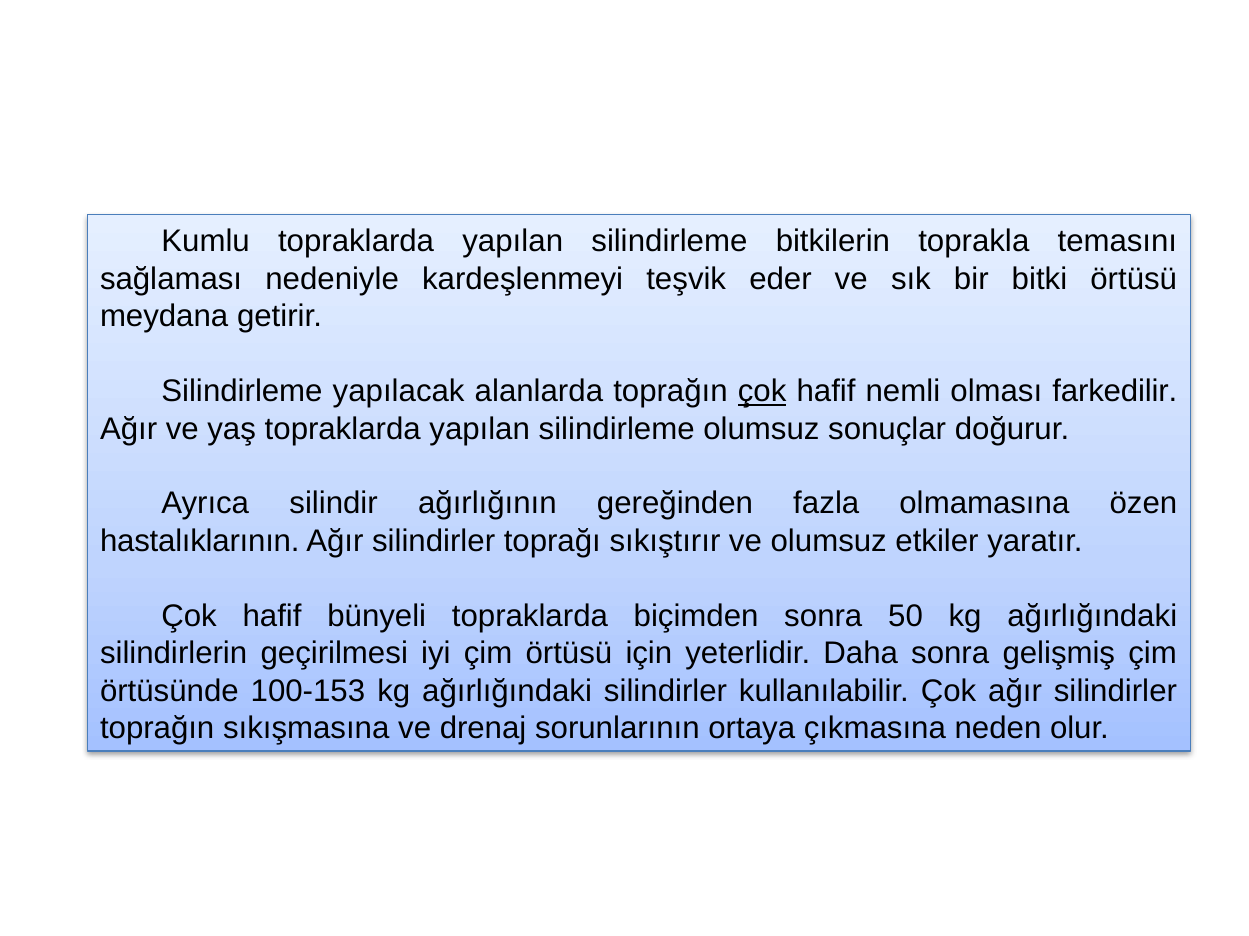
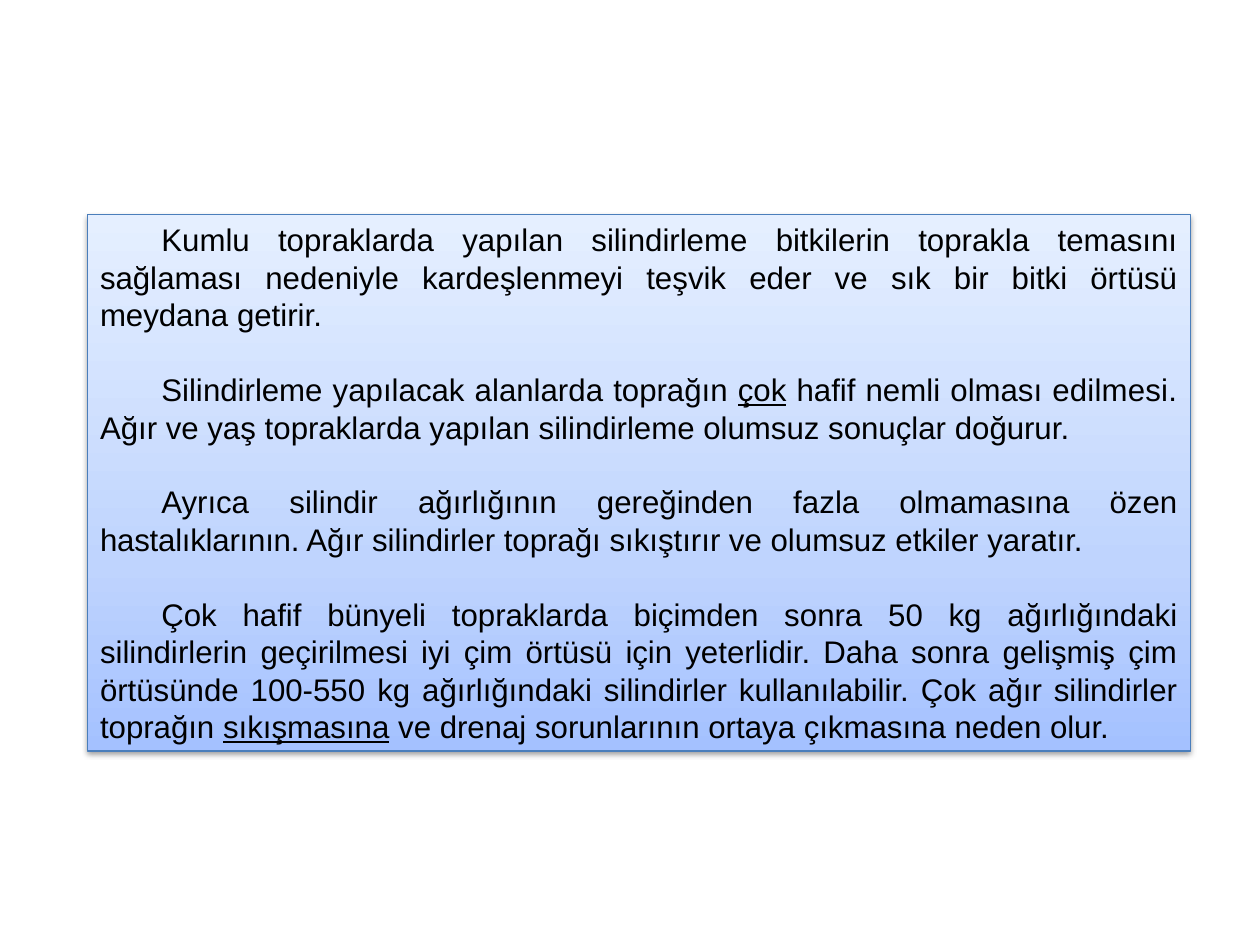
farkedilir: farkedilir -> edilmesi
100-153: 100-153 -> 100-550
sıkışmasına underline: none -> present
